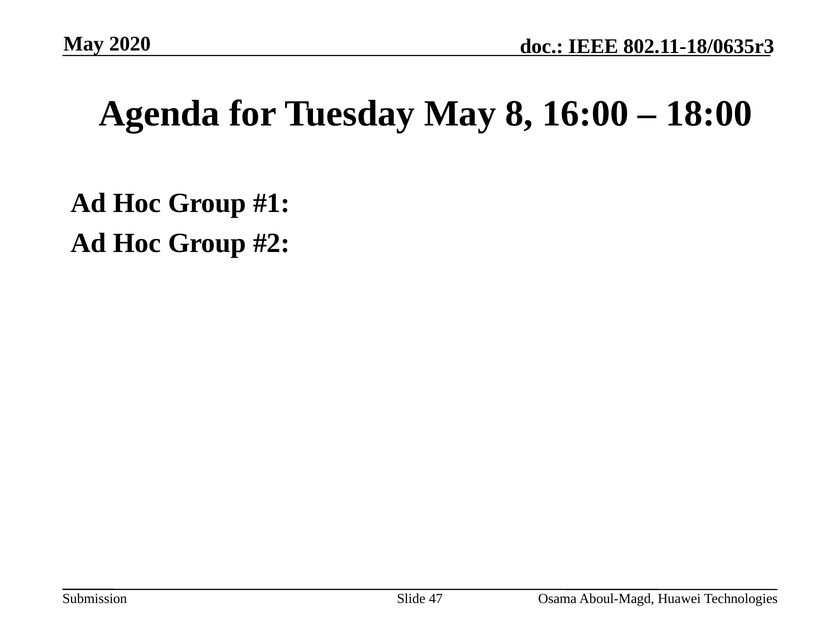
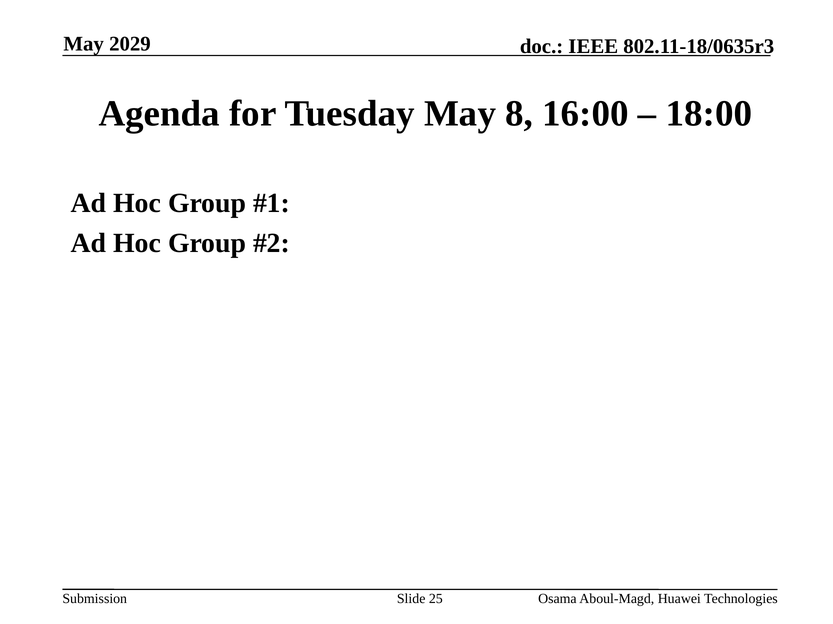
2020: 2020 -> 2029
47: 47 -> 25
